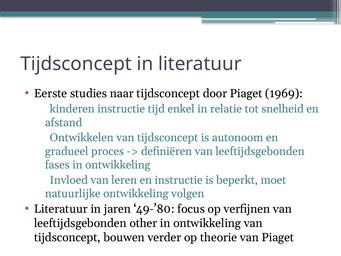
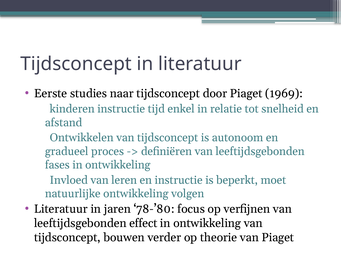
49-’80: 49-’80 -> 78-’80
other: other -> effect
